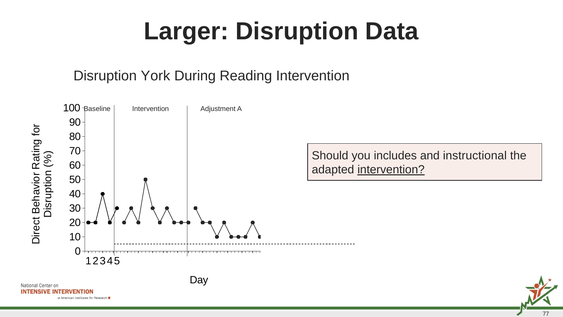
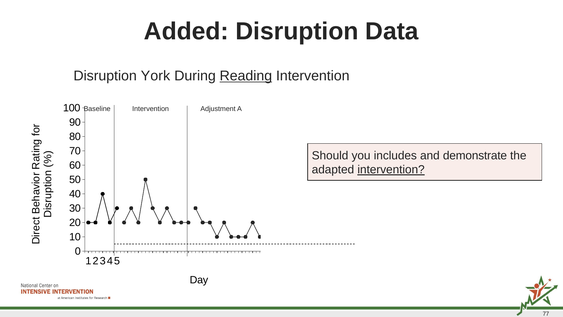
Larger: Larger -> Added
Reading underline: none -> present
instructional: instructional -> demonstrate
